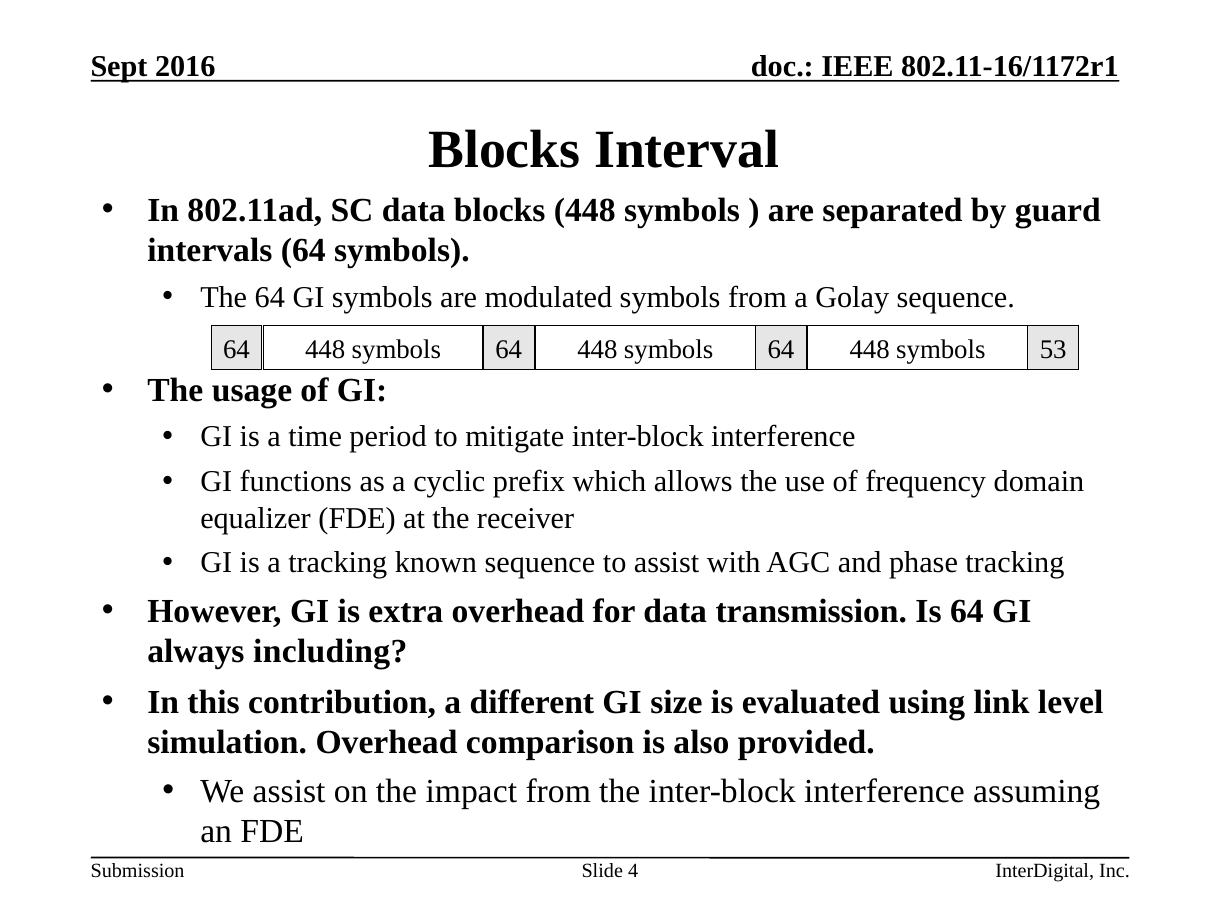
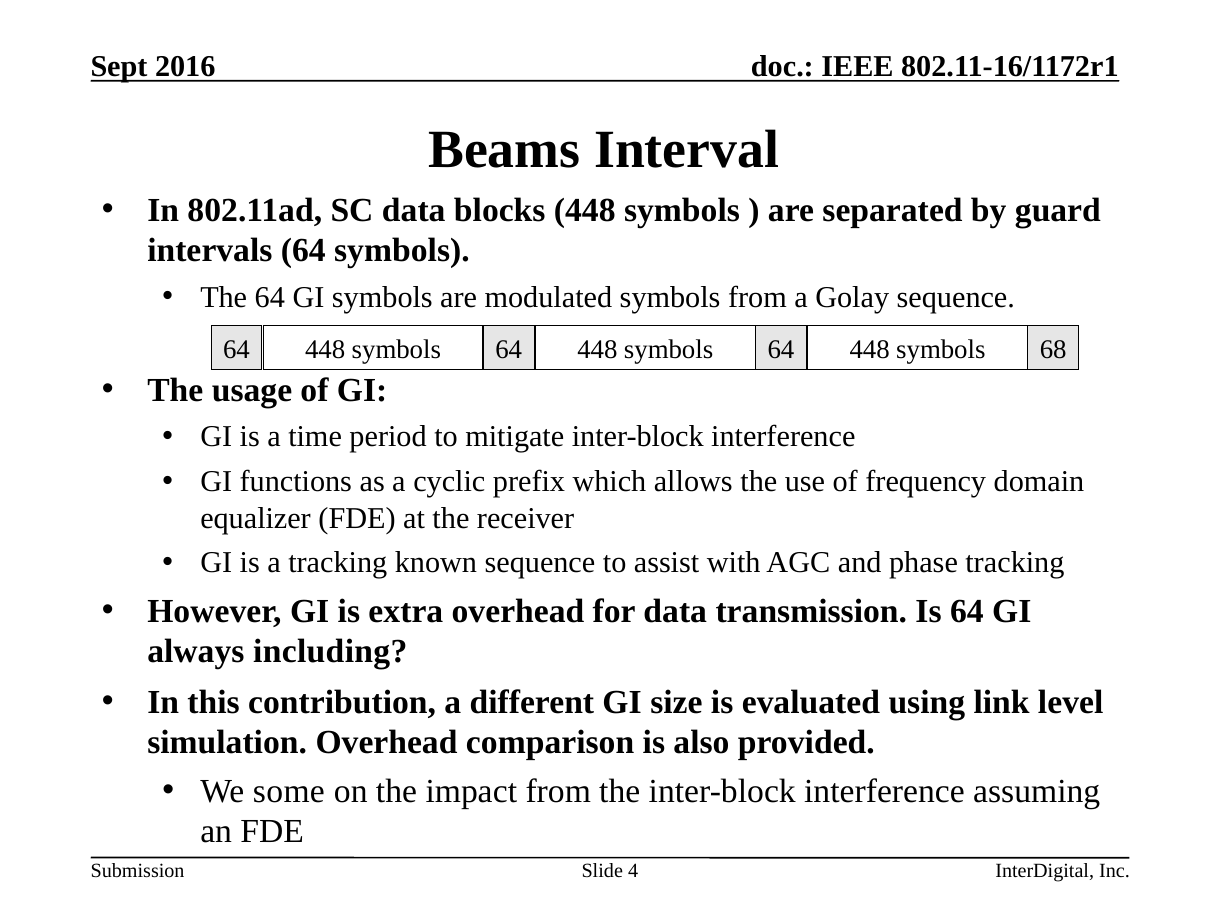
Blocks at (504, 150): Blocks -> Beams
53: 53 -> 68
We assist: assist -> some
